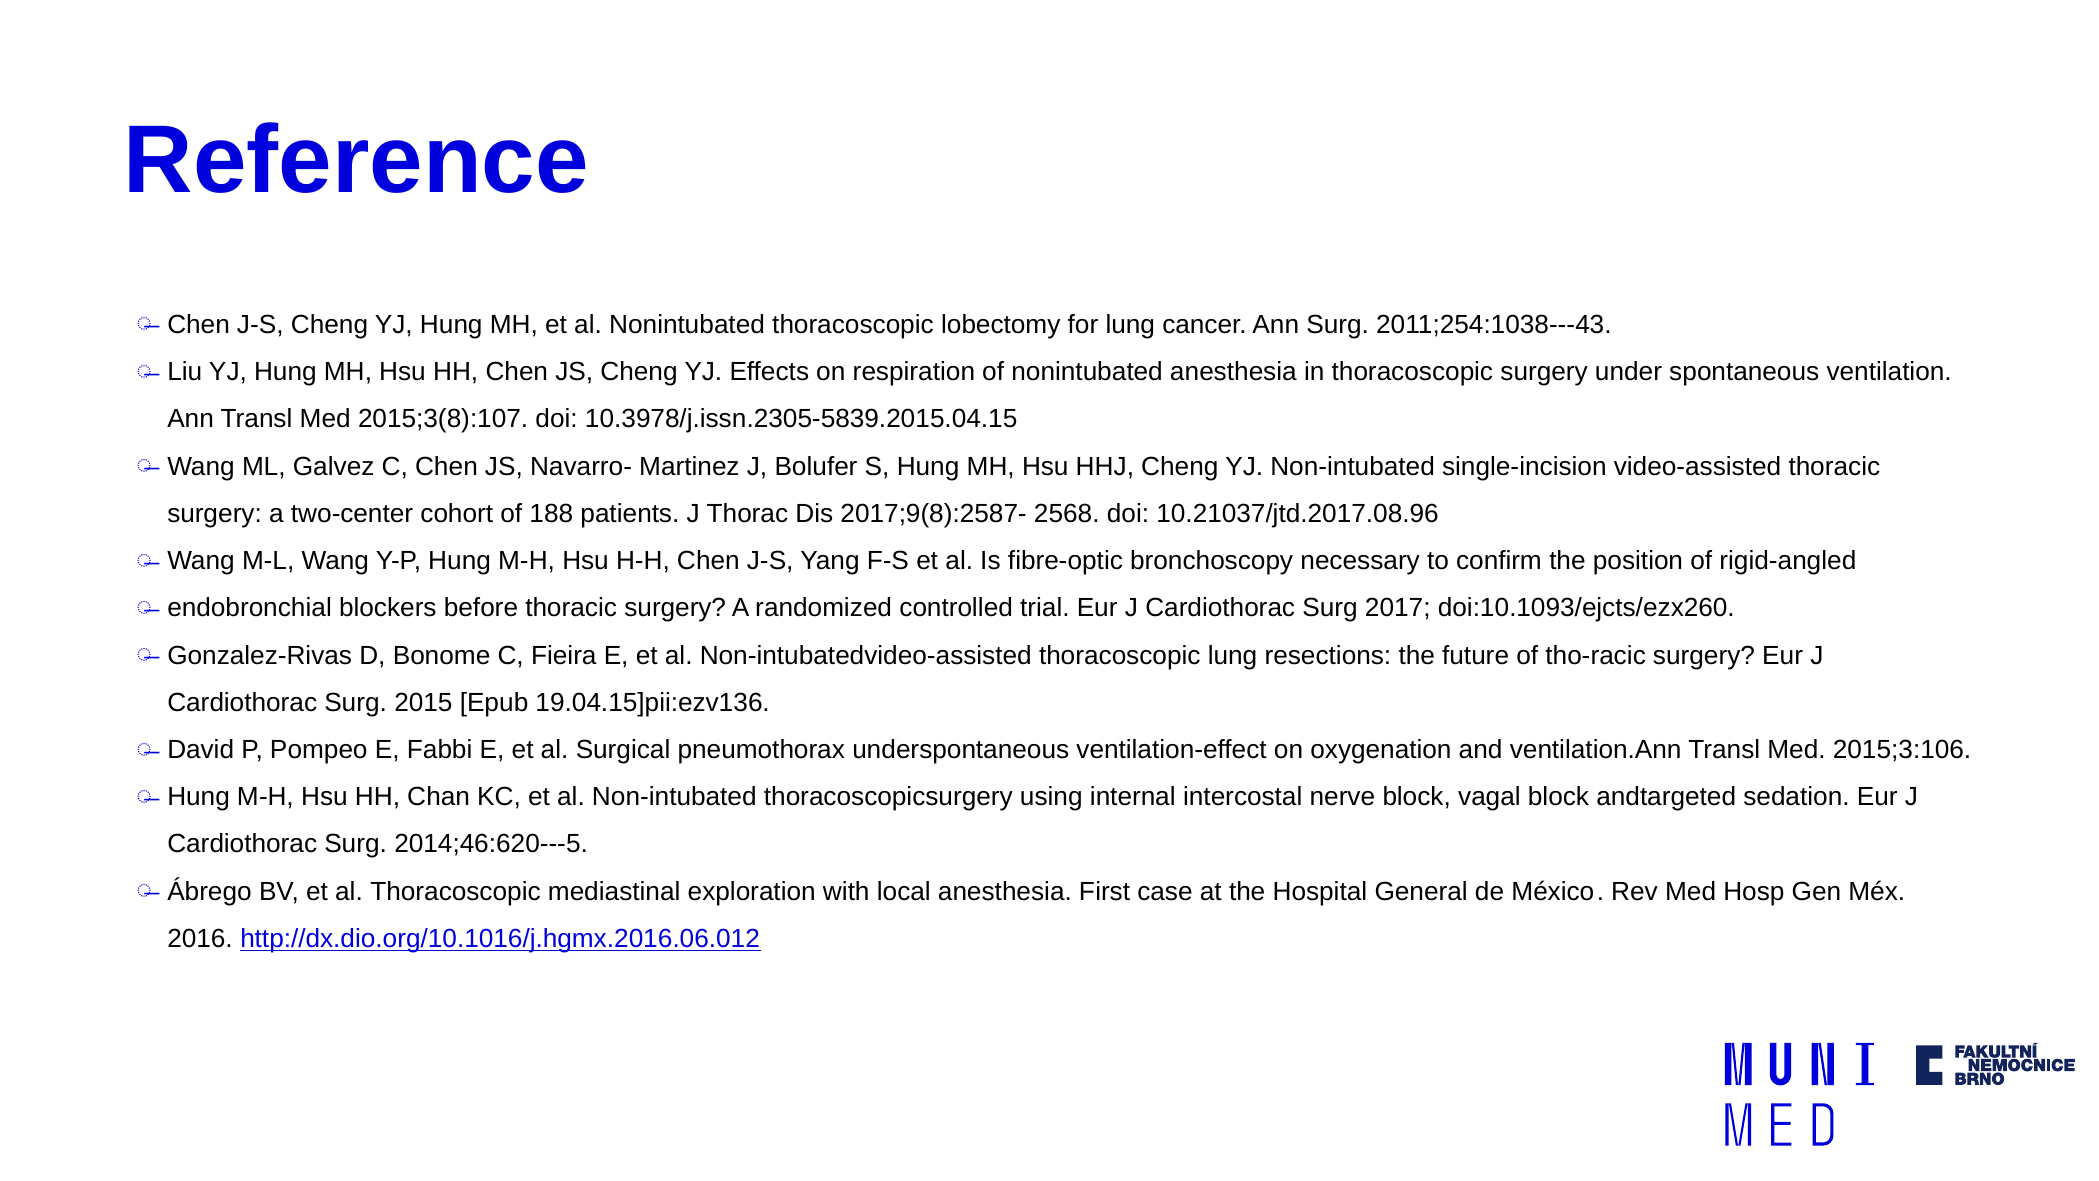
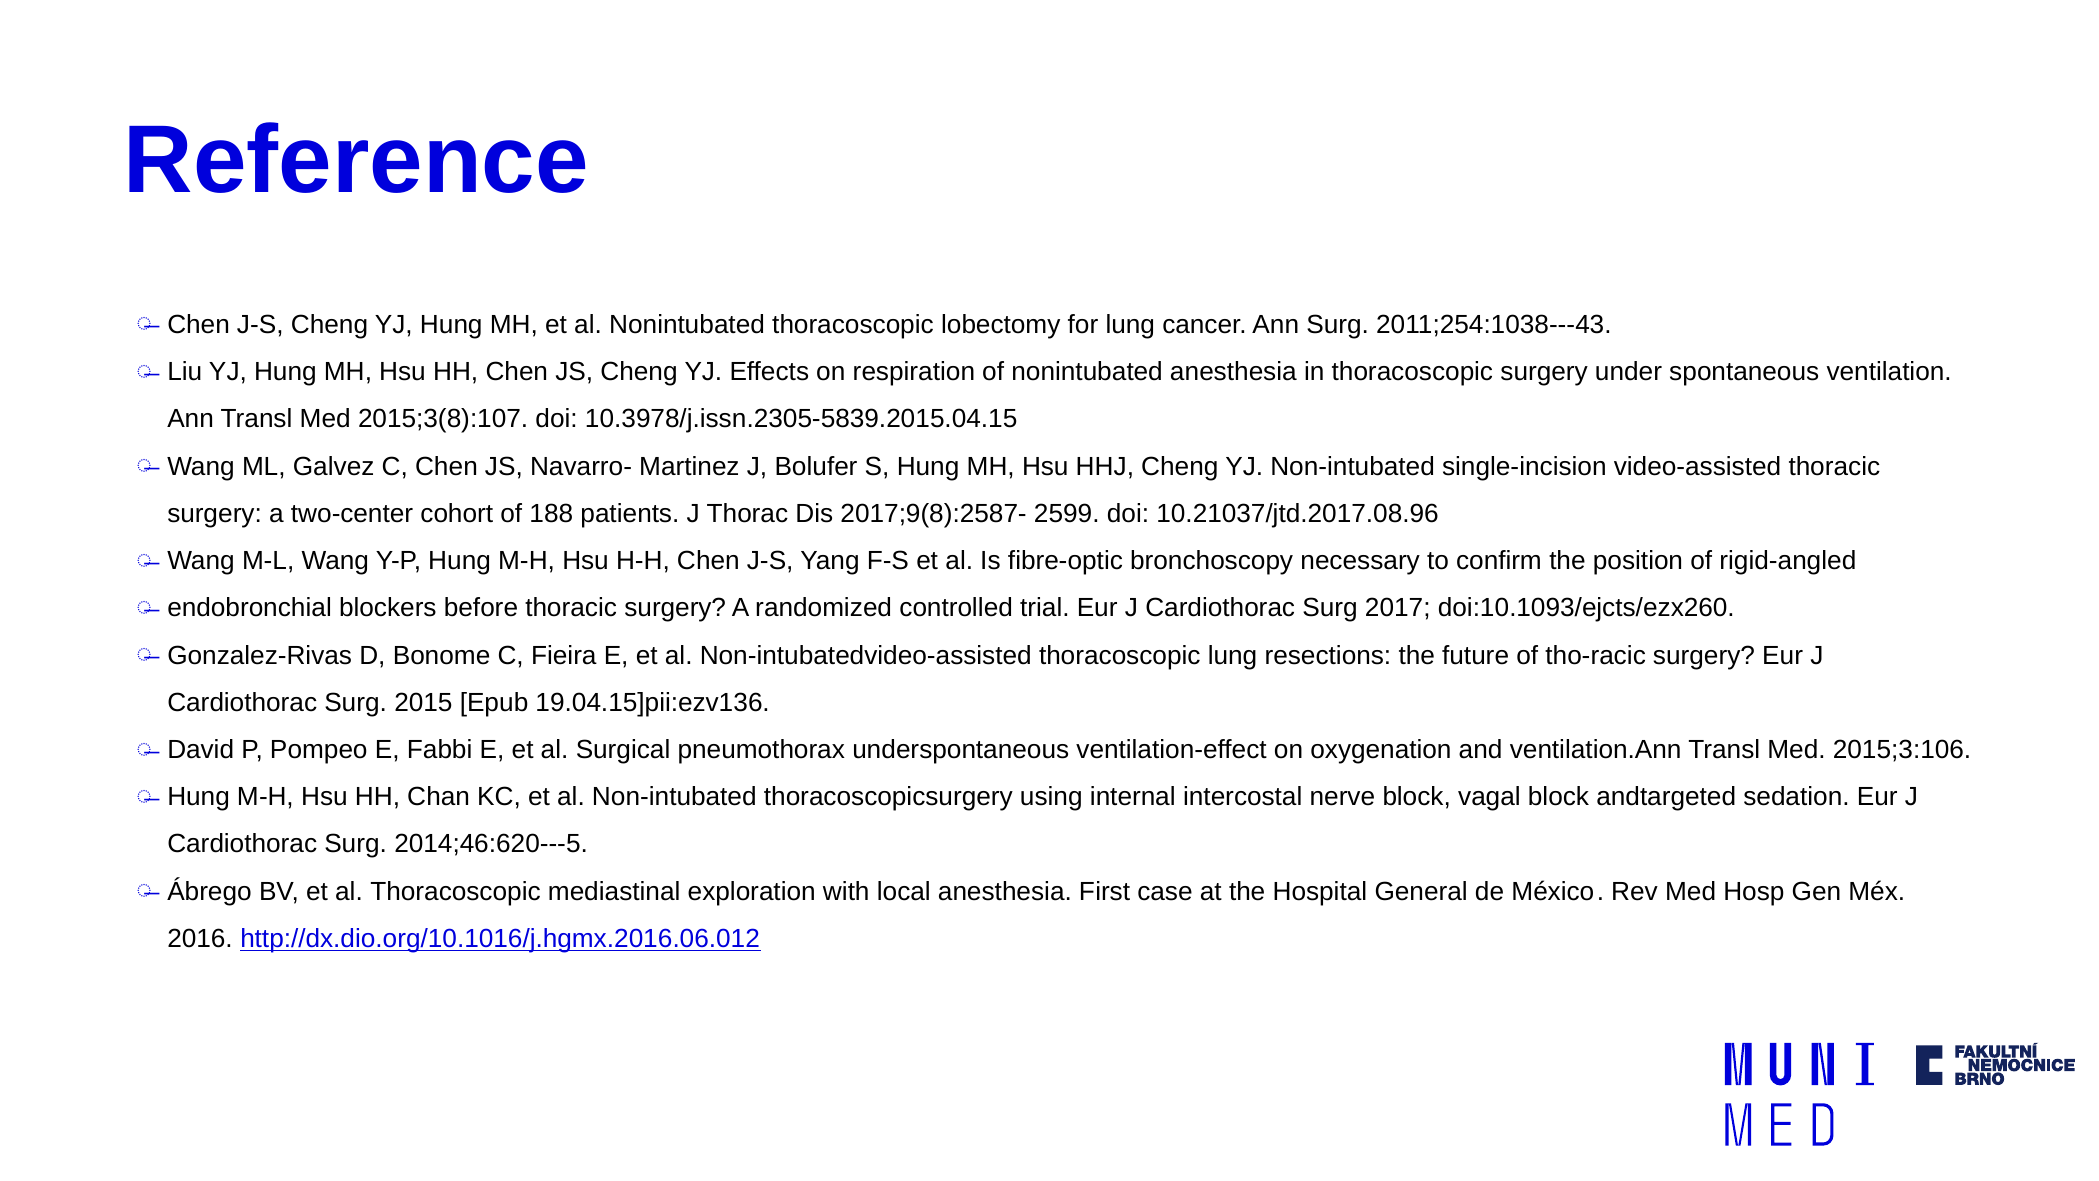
2568: 2568 -> 2599
